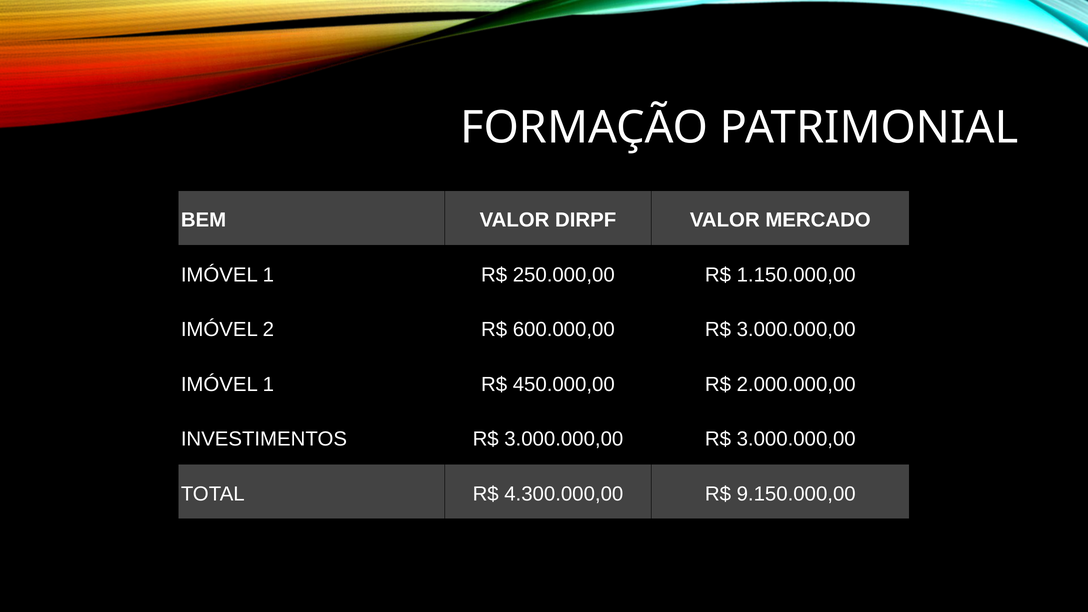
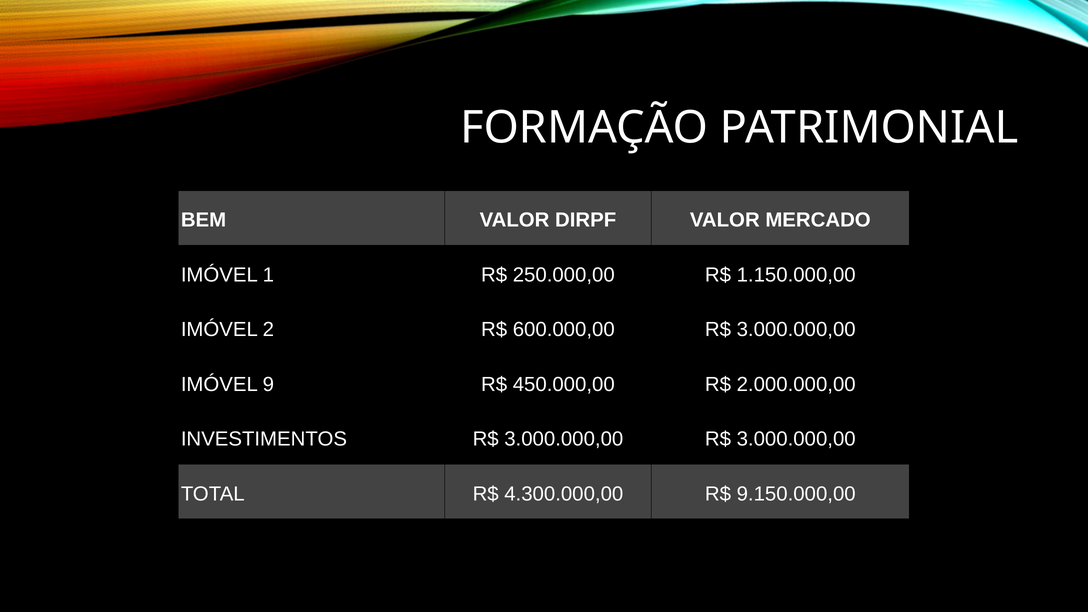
1 at (268, 384): 1 -> 9
